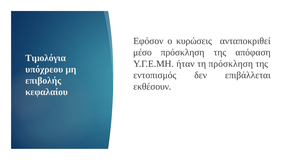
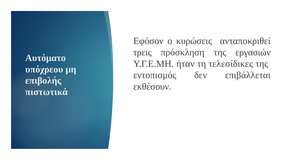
μέσο: μέσο -> τρεις
απόφαση: απόφαση -> εργασιών
Τιμολόγια: Τιμολόγια -> Αυτόματο
τη πρόσκληση: πρόσκληση -> τελεσίδικες
κεφαλαίου: κεφαλαίου -> πιστωτικά
